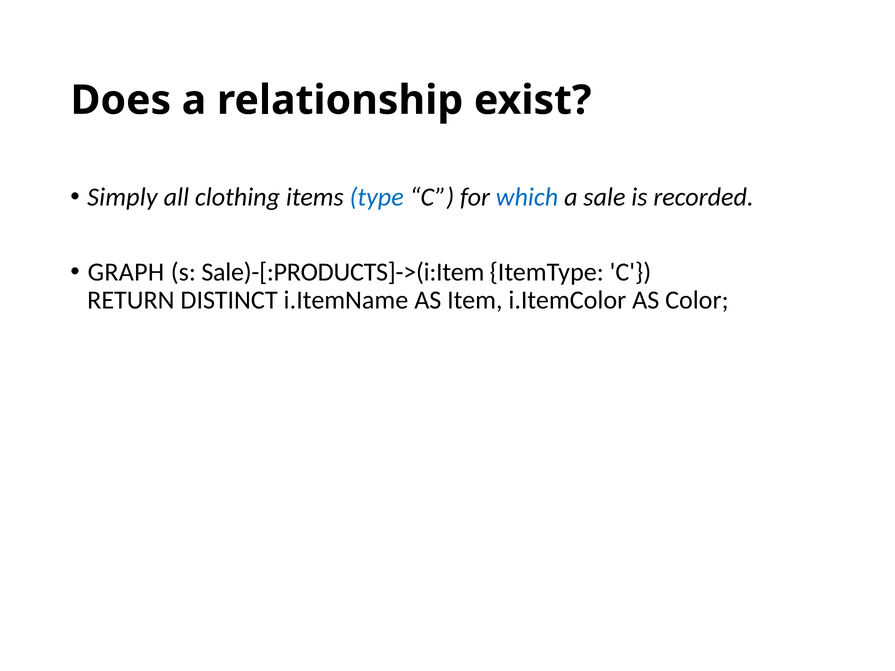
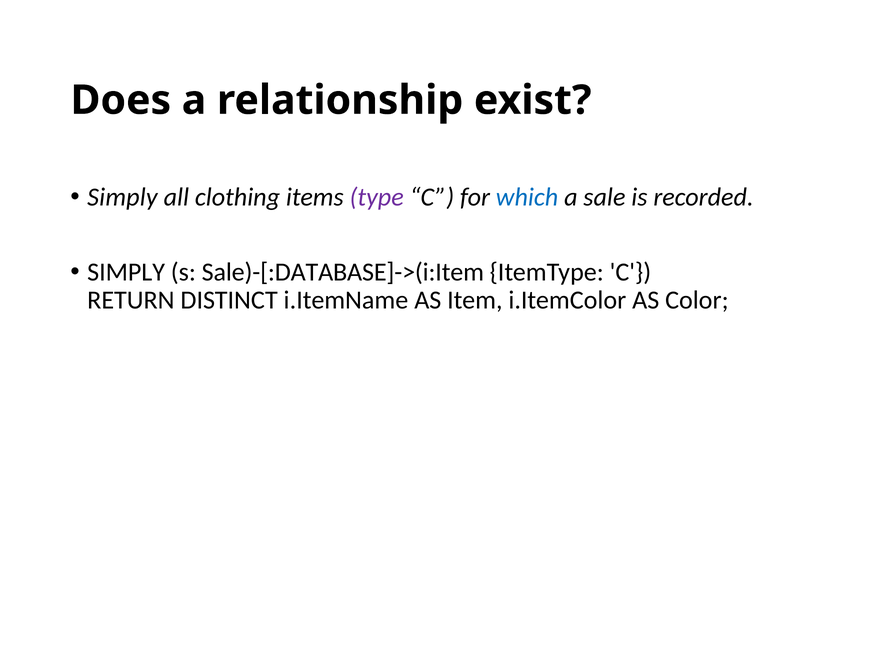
type colour: blue -> purple
GRAPH at (126, 272): GRAPH -> SIMPLY
Sale)-[:PRODUCTS]->(i:Item: Sale)-[:PRODUCTS]->(i:Item -> Sale)-[:DATABASE]->(i:Item
